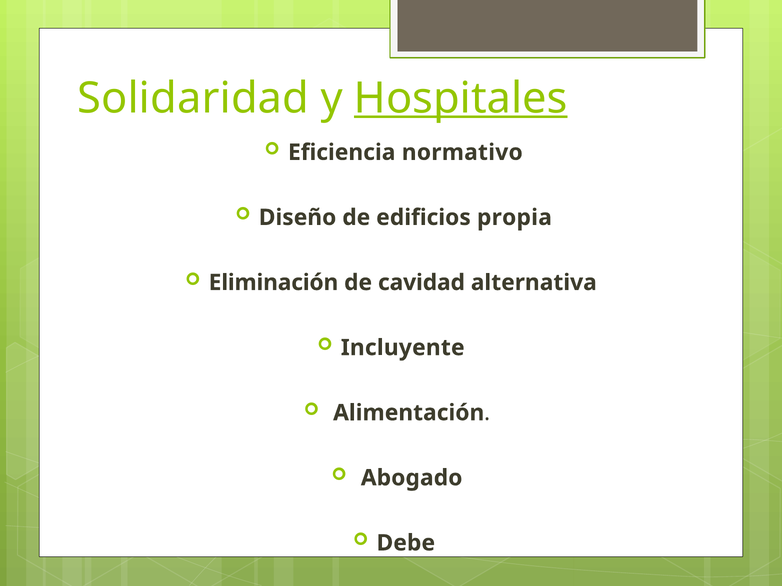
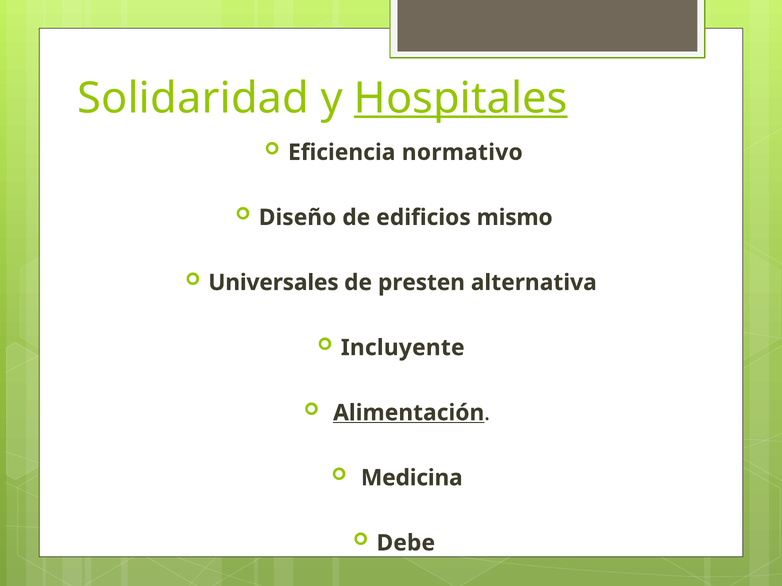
propia: propia -> mismo
Eliminación: Eliminación -> Universales
cavidad: cavidad -> presten
Alimentación underline: none -> present
Abogado: Abogado -> Medicina
